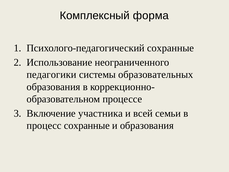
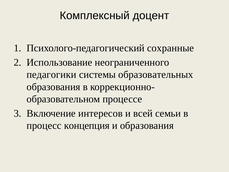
форма: форма -> доцент
участника: участника -> интересов
процесс сохранные: сохранные -> концепция
